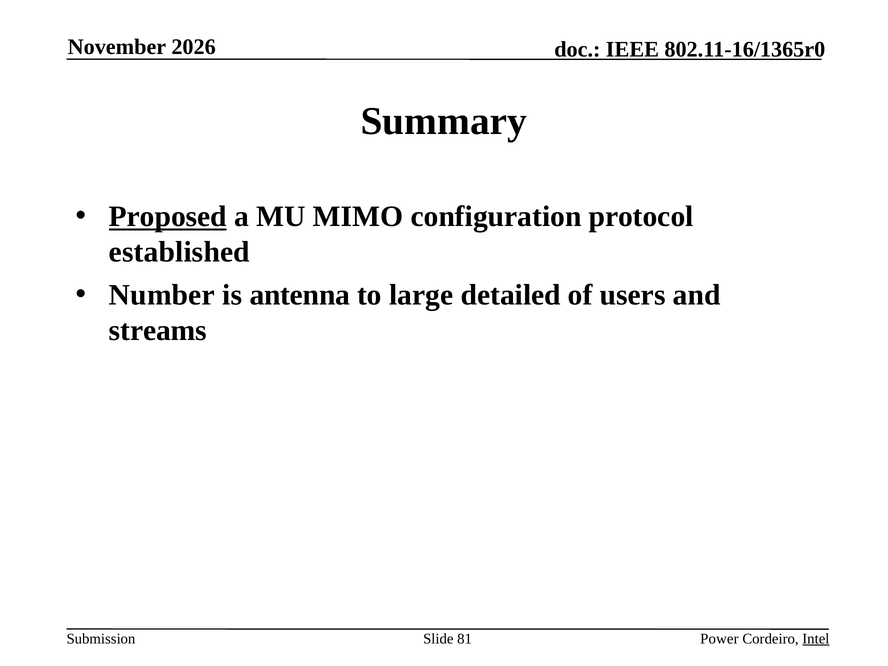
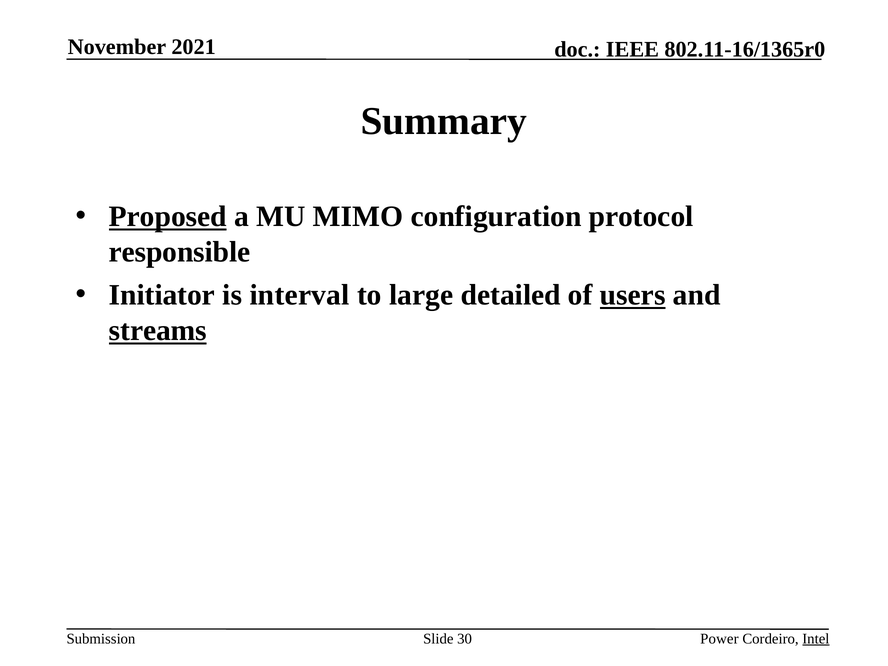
2026: 2026 -> 2021
established: established -> responsible
Number: Number -> Initiator
antenna: antenna -> interval
users underline: none -> present
streams underline: none -> present
81: 81 -> 30
